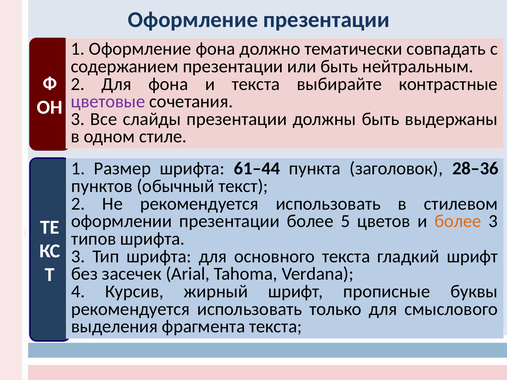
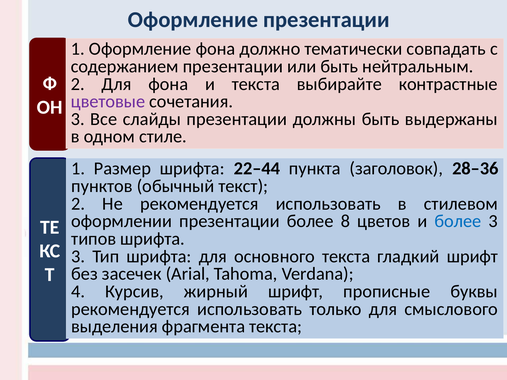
61–44: 61–44 -> 22–44
5: 5 -> 8
более at (458, 221) colour: orange -> blue
